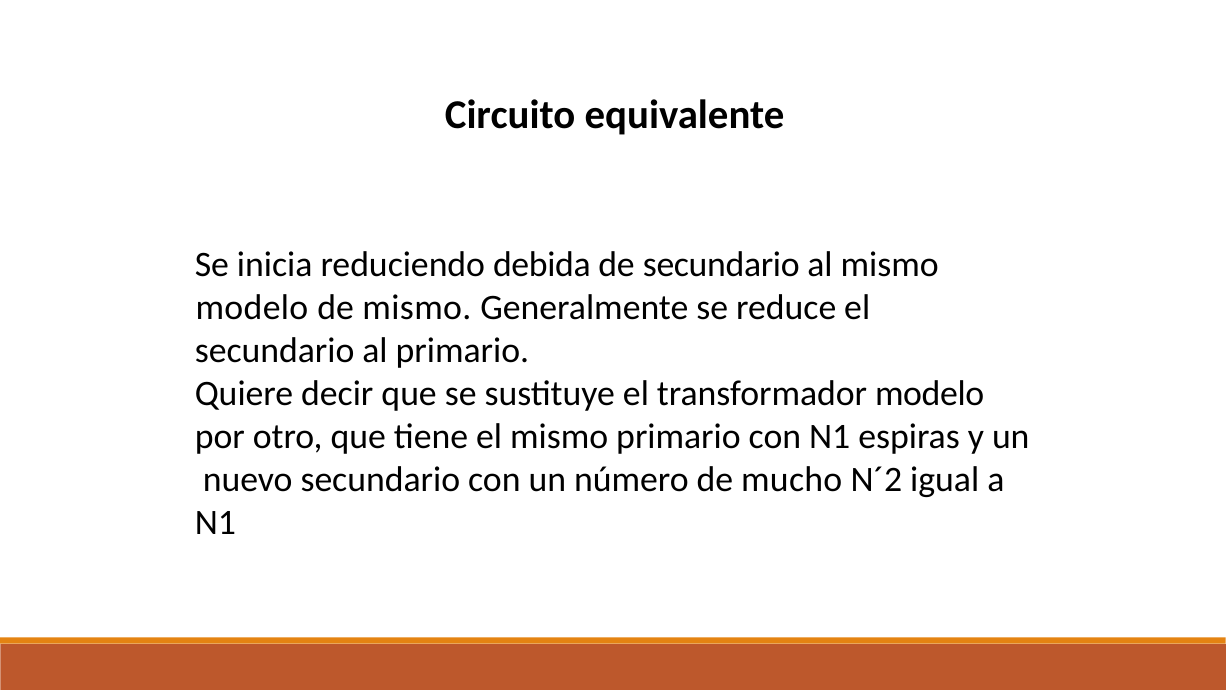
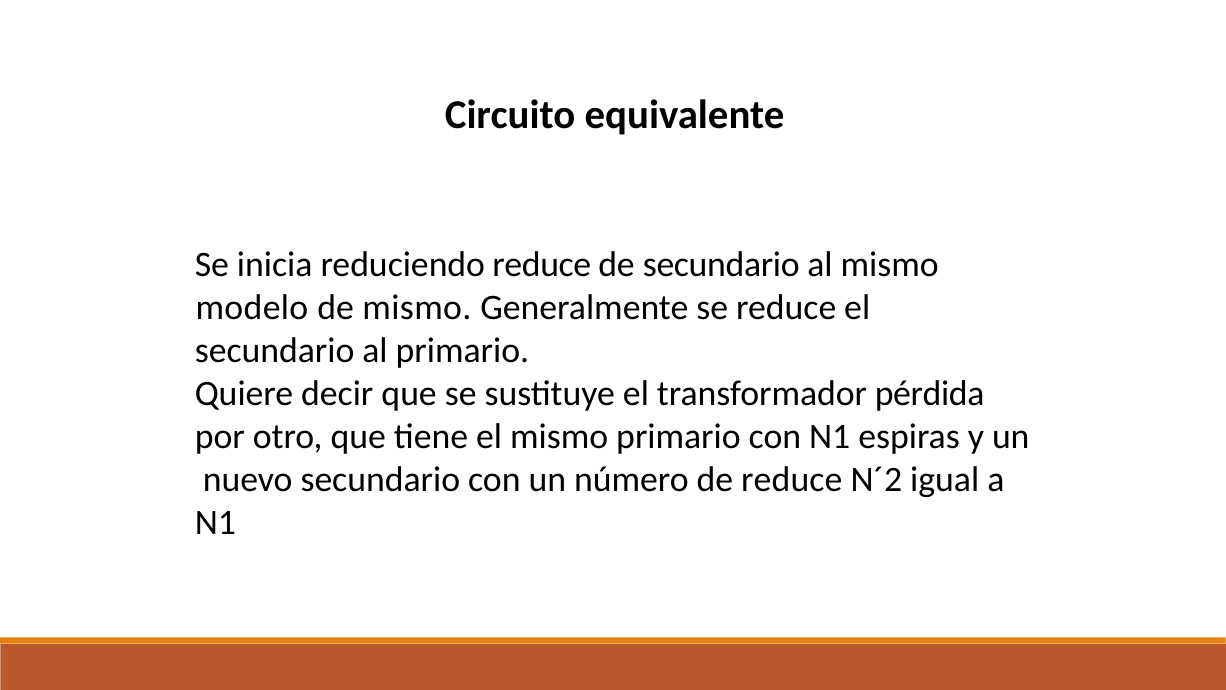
reduciendo debida: debida -> reduce
transformador modelo: modelo -> pérdida
de mucho: mucho -> reduce
